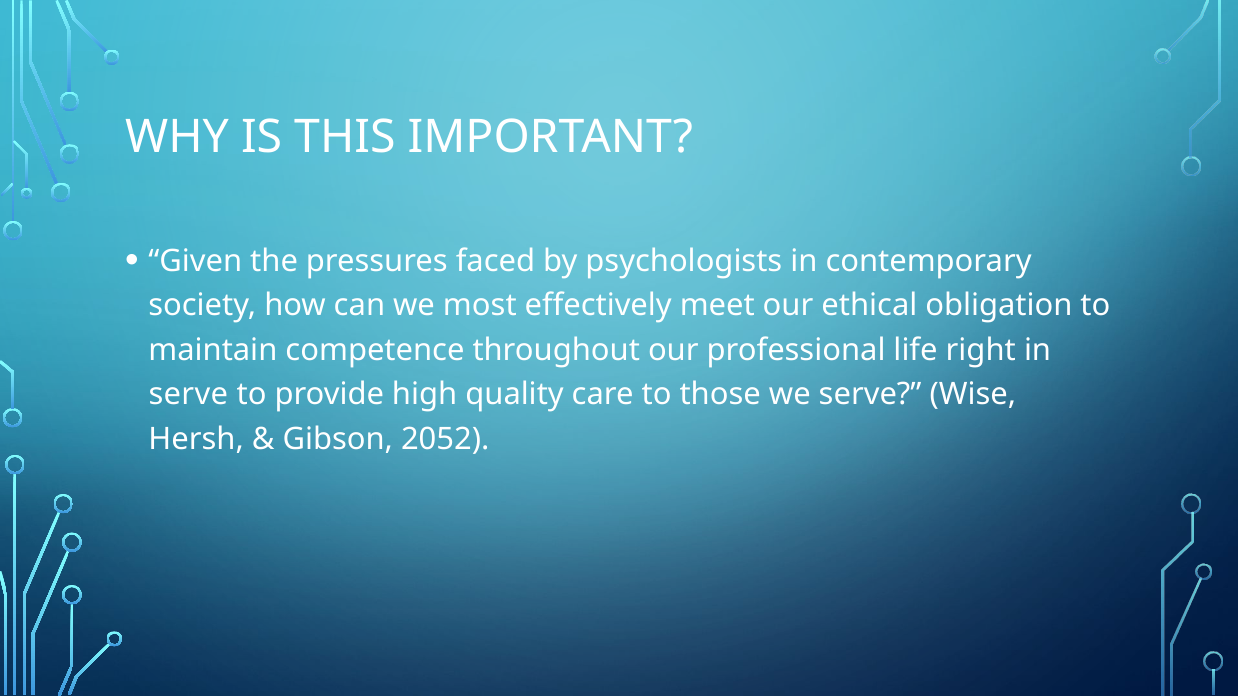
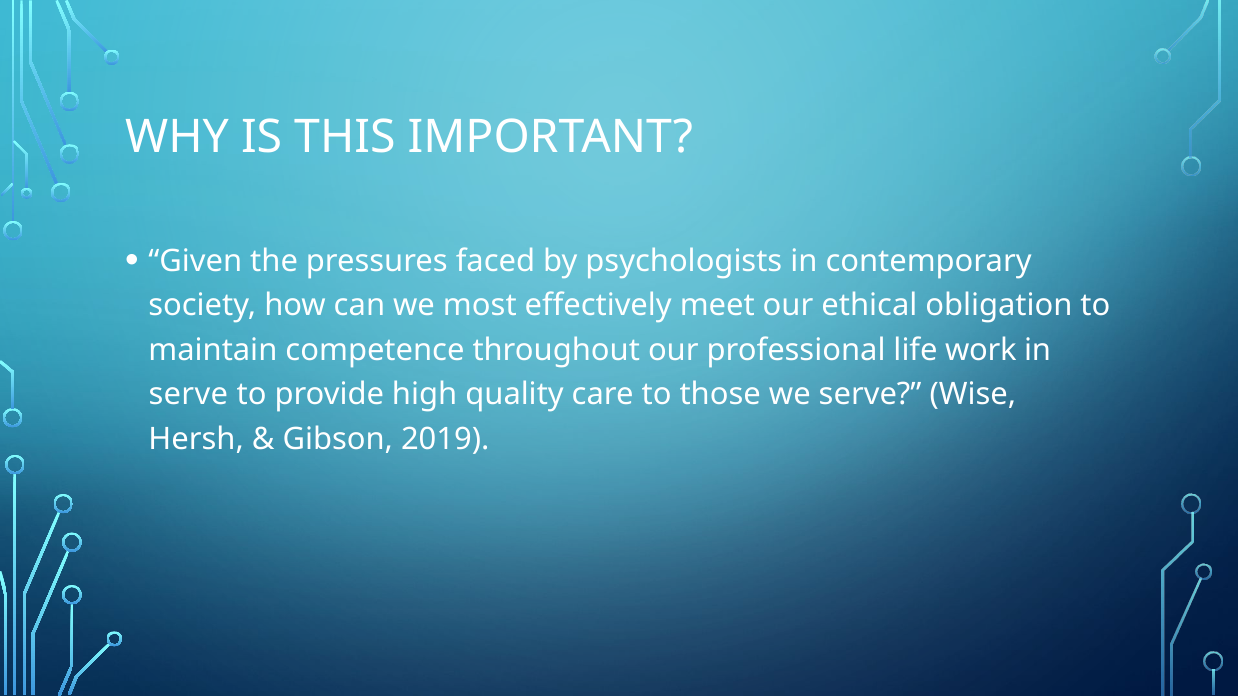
right: right -> work
2052: 2052 -> 2019
